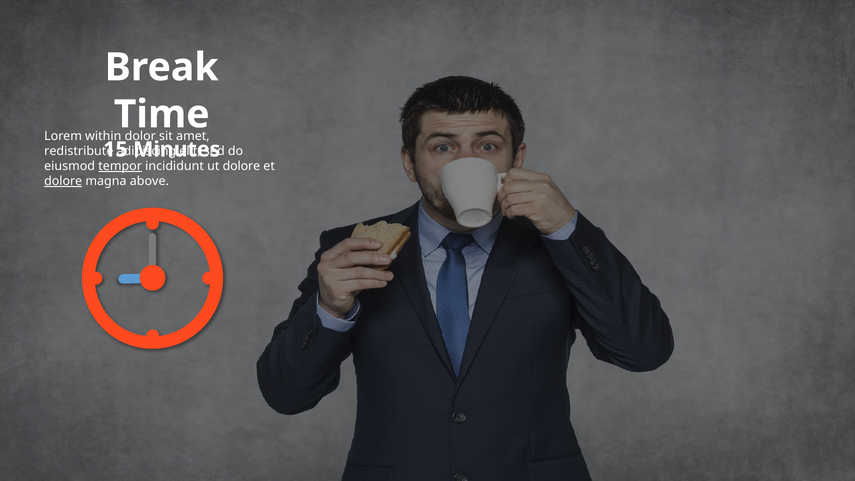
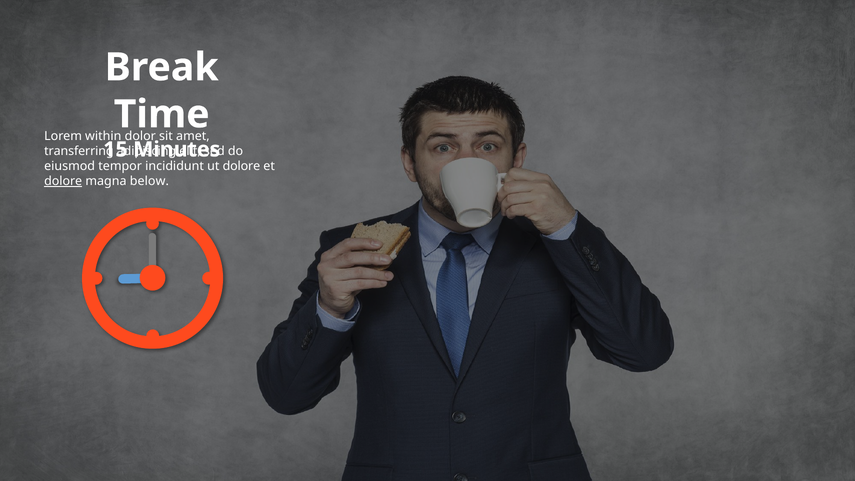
redistribute: redistribute -> transferring
tempor underline: present -> none
above: above -> below
